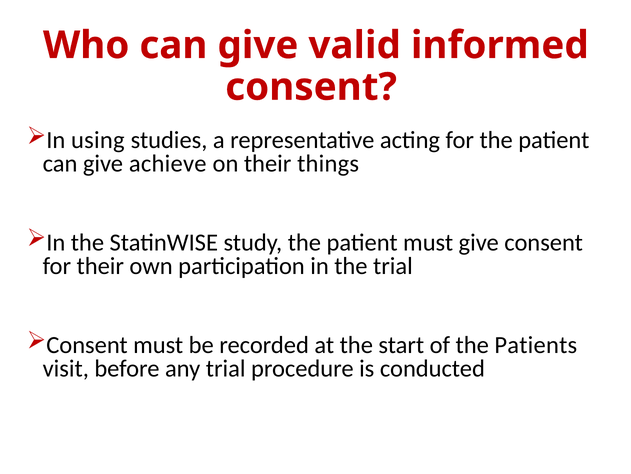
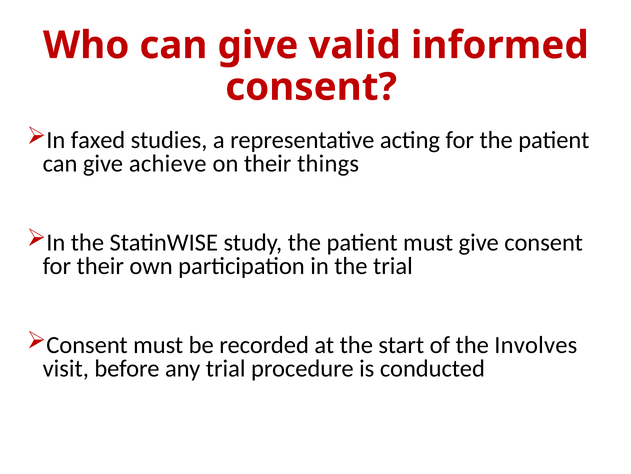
using: using -> faxed
Patients: Patients -> Involves
